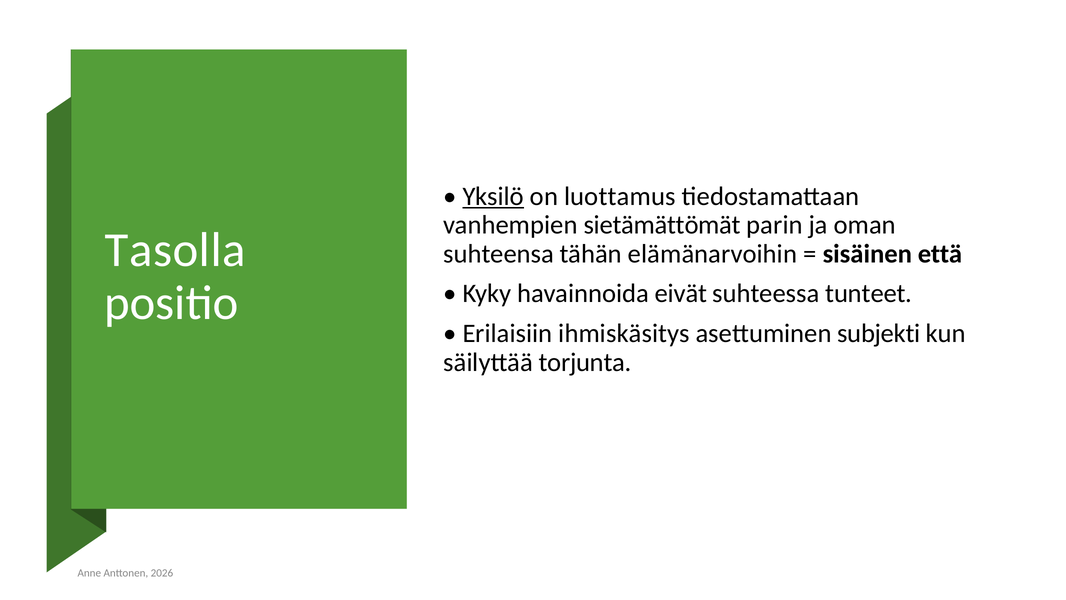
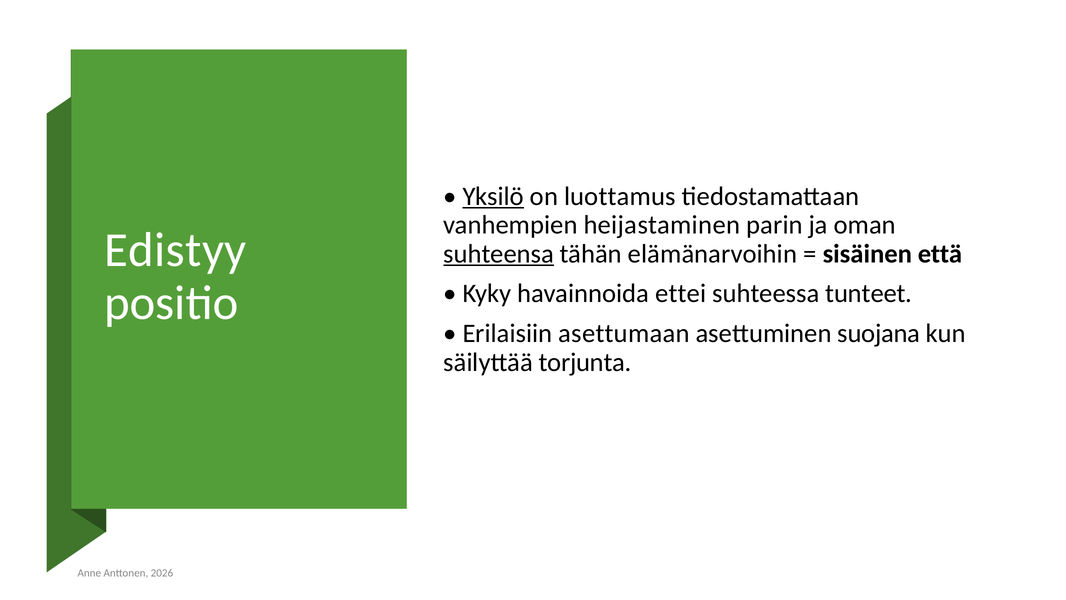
sietämättömät: sietämättömät -> heijastaminen
Tasolla: Tasolla -> Edistyy
suhteensa underline: none -> present
eivät: eivät -> ettei
ihmiskäsitys: ihmiskäsitys -> asettumaan
subjekti: subjekti -> suojana
